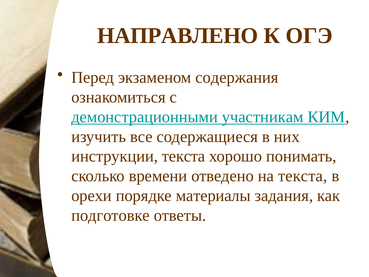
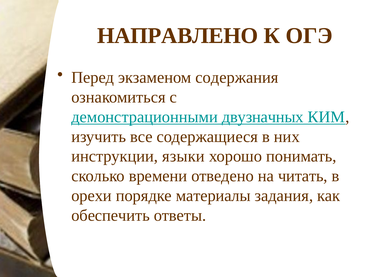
участникам: участникам -> двузначных
инструкции текста: текста -> языки
на текста: текста -> читать
подготовке: подготовке -> обеспечить
